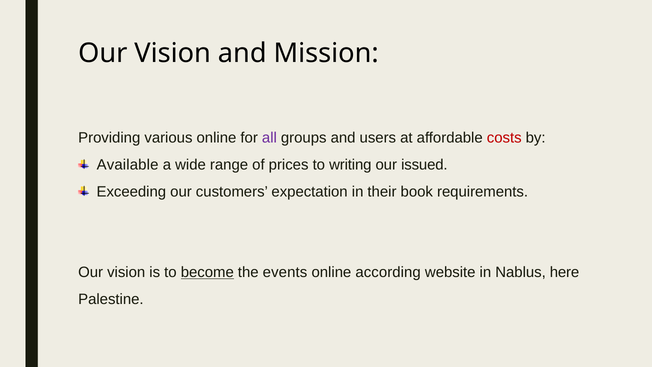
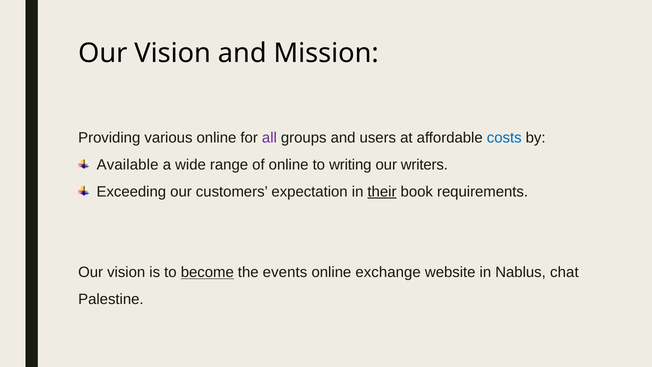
costs colour: red -> blue
of prices: prices -> online
issued: issued -> writers
their underline: none -> present
according: according -> exchange
here: here -> chat
